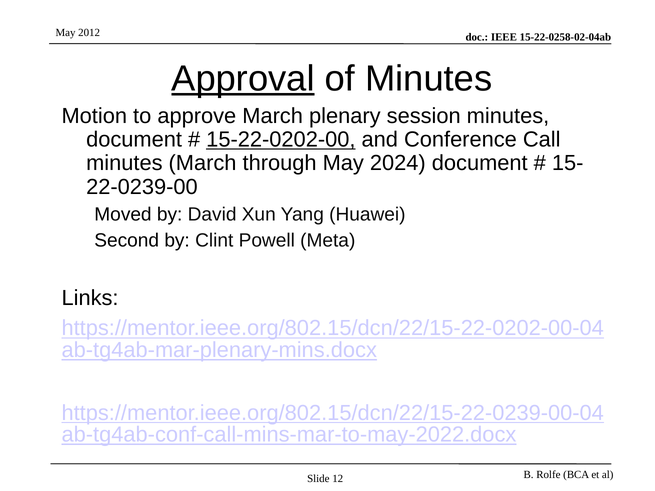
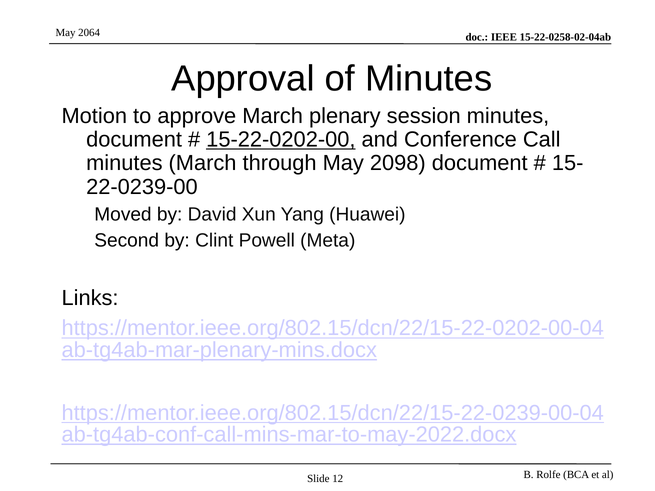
2012: 2012 -> 2064
Approval underline: present -> none
2024: 2024 -> 2098
